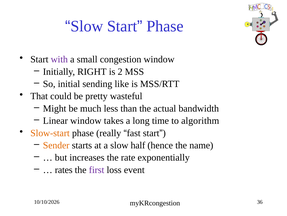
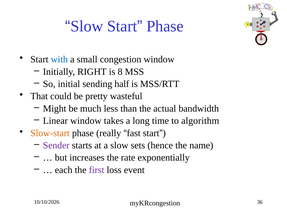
with colour: purple -> blue
2: 2 -> 8
like: like -> half
Sender colour: orange -> purple
half: half -> sets
rates: rates -> each
